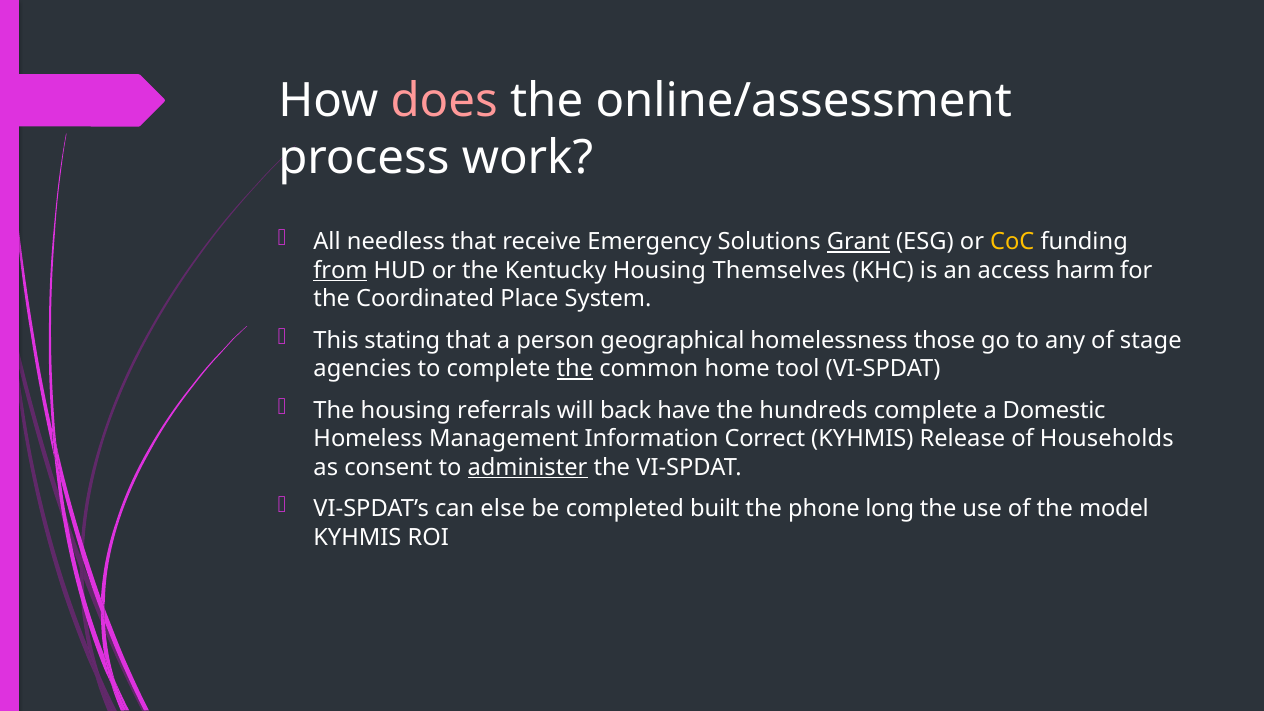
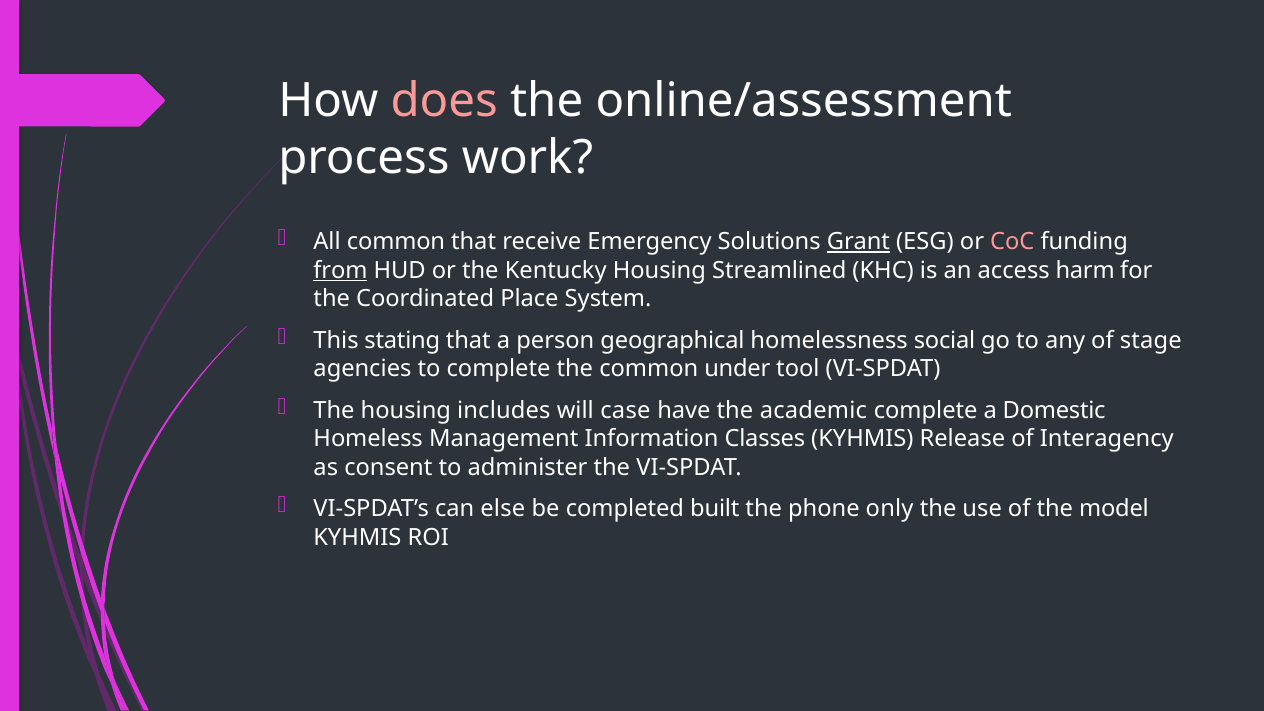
All needless: needless -> common
CoC colour: yellow -> pink
Themselves: Themselves -> Streamlined
those: those -> social
the at (575, 369) underline: present -> none
home: home -> under
referrals: referrals -> includes
back: back -> case
hundreds: hundreds -> academic
Correct: Correct -> Classes
Households: Households -> Interagency
administer underline: present -> none
long: long -> only
